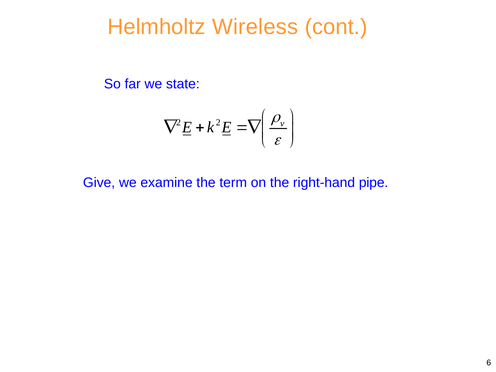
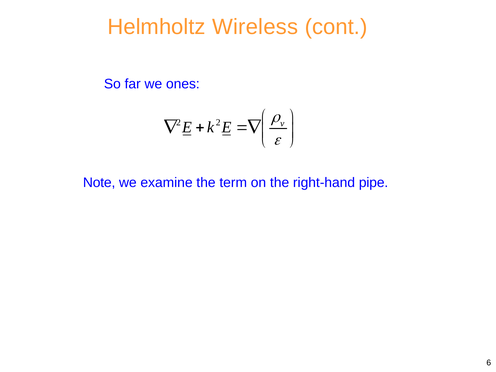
state: state -> ones
Give: Give -> Note
